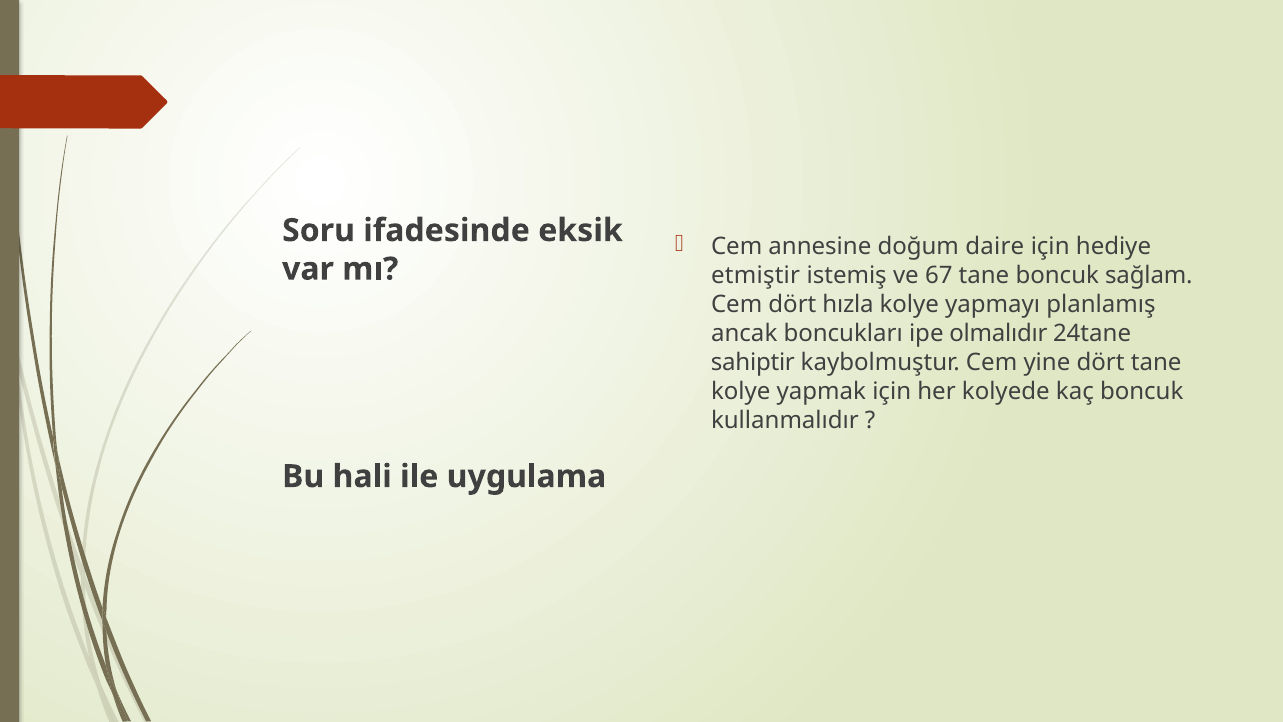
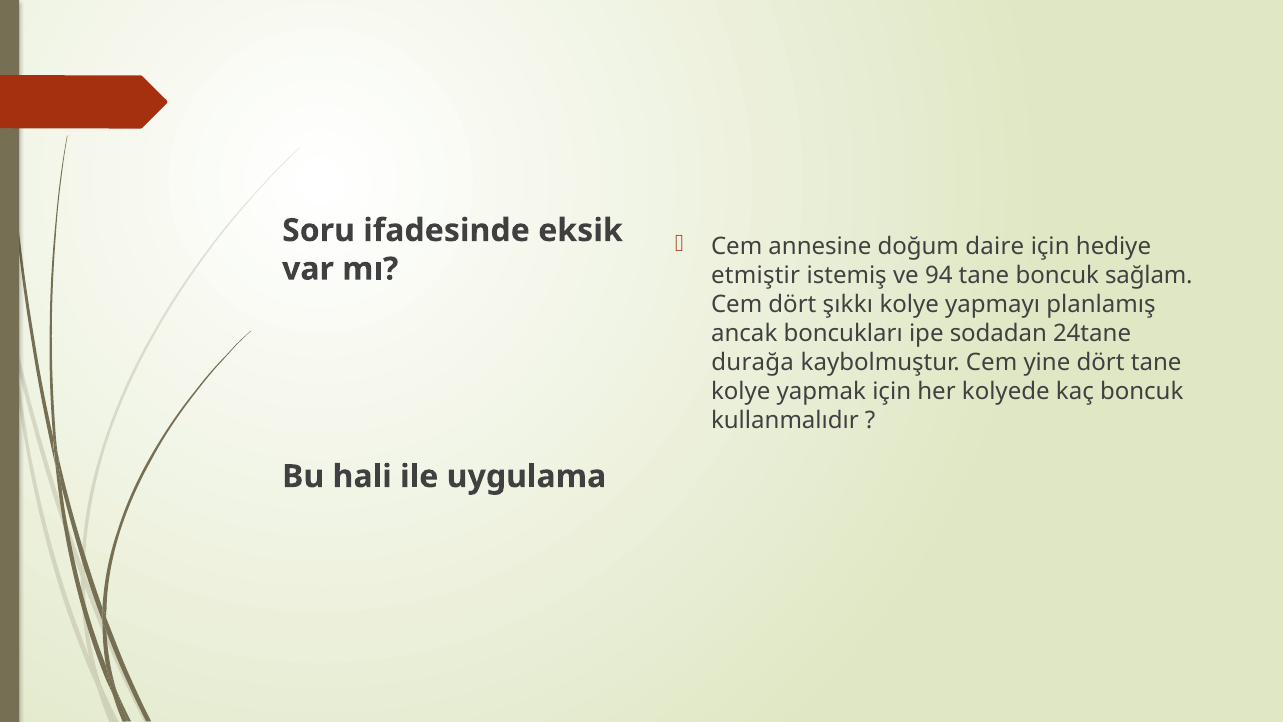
67: 67 -> 94
hızla: hızla -> şıkkı
olmalıdır: olmalıdır -> sodadan
sahiptir: sahiptir -> durağa
